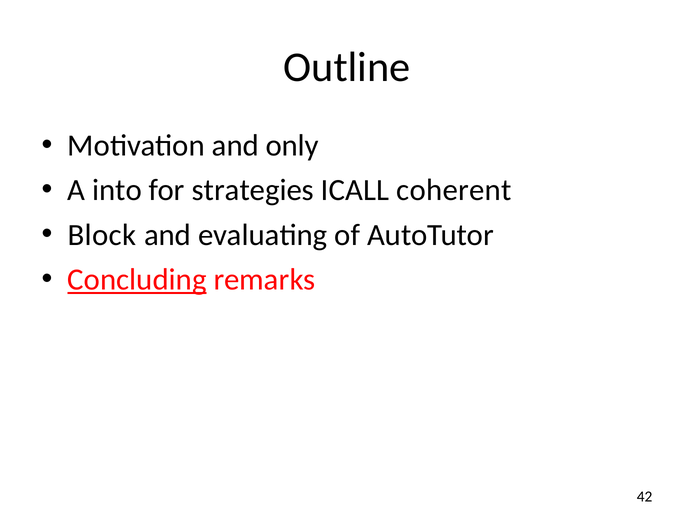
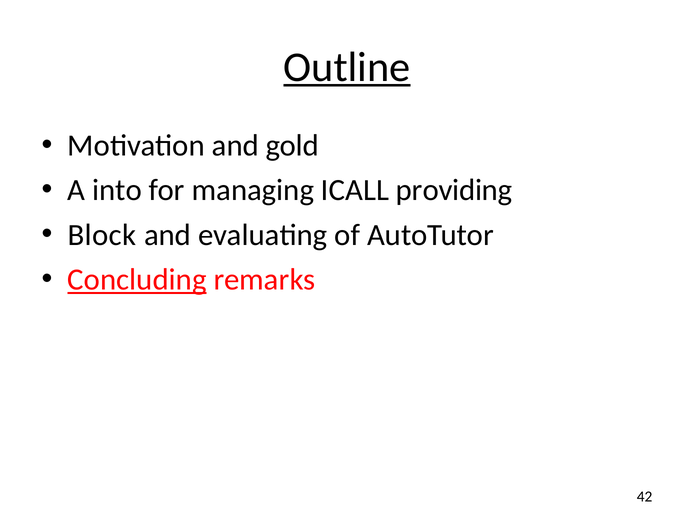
Outline underline: none -> present
only: only -> gold
strategies: strategies -> managing
coherent: coherent -> providing
